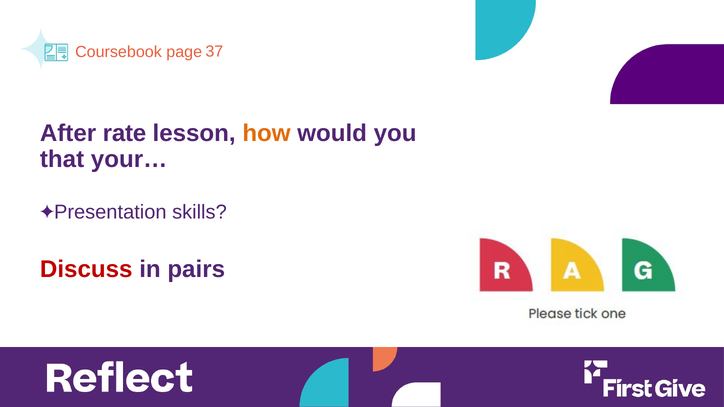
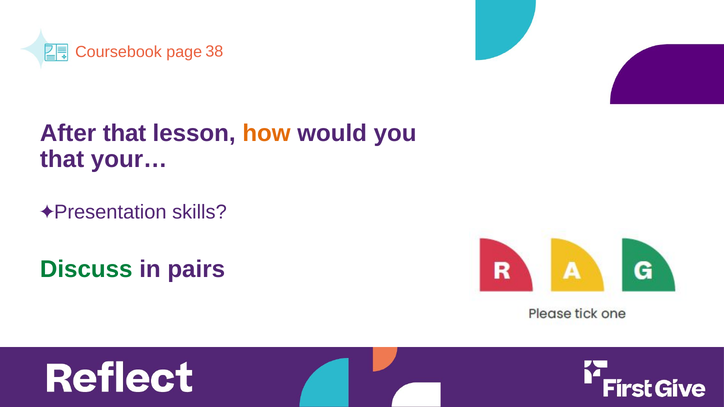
37: 37 -> 38
After rate: rate -> that
Discuss colour: red -> green
